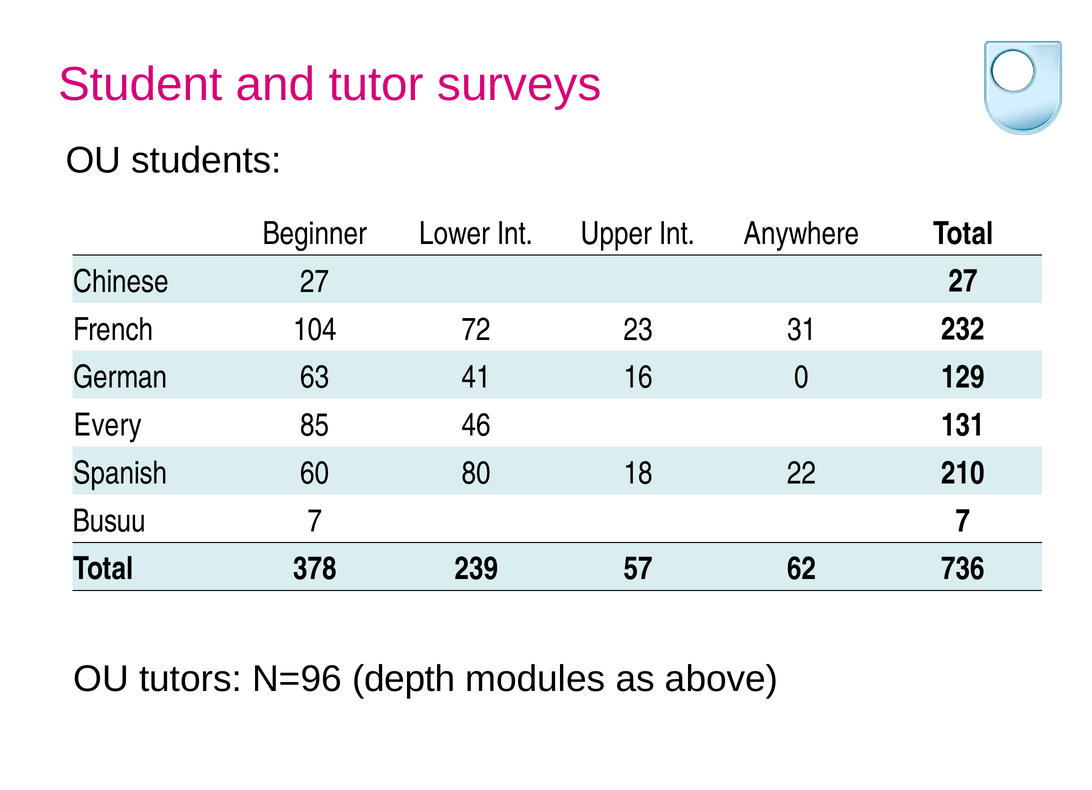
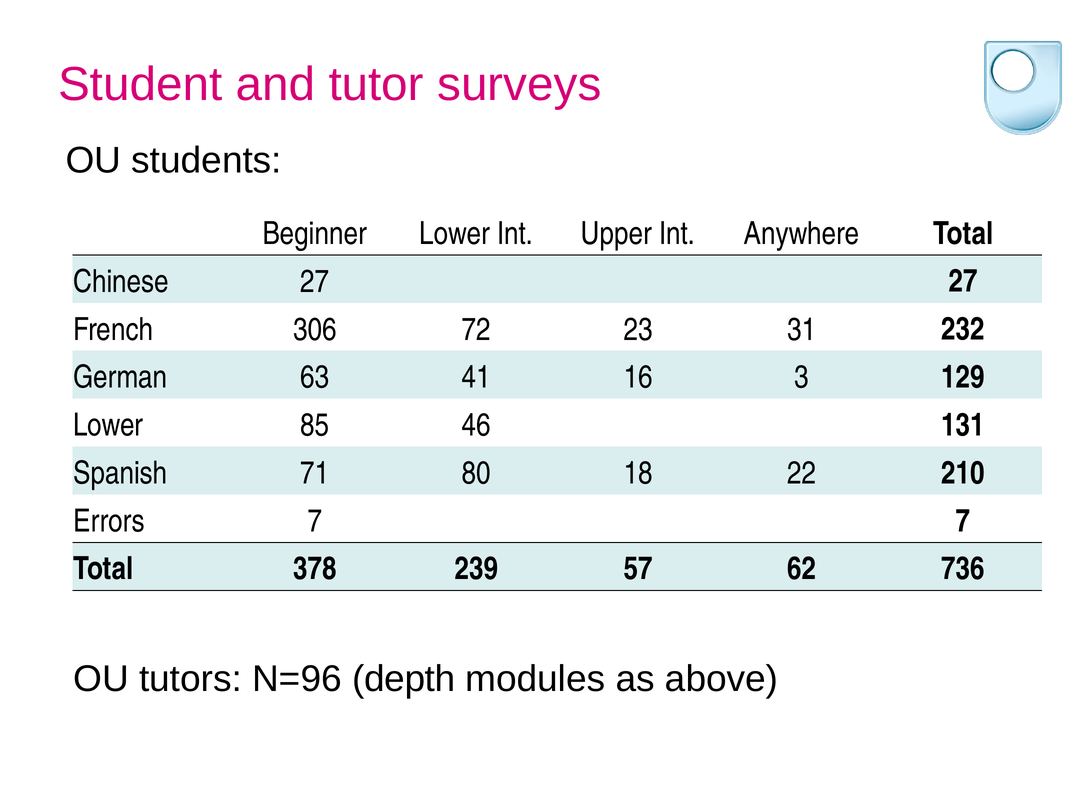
104: 104 -> 306
0: 0 -> 3
Every at (108, 425): Every -> Lower
60: 60 -> 71
Busuu: Busuu -> Errors
